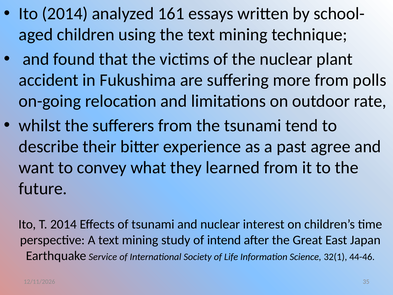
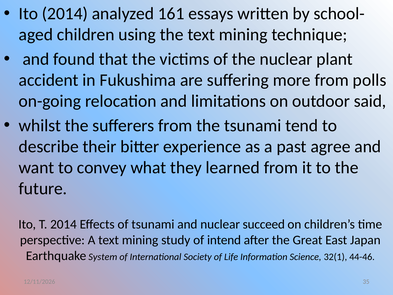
rate: rate -> said
interest: interest -> succeed
Service: Service -> System
